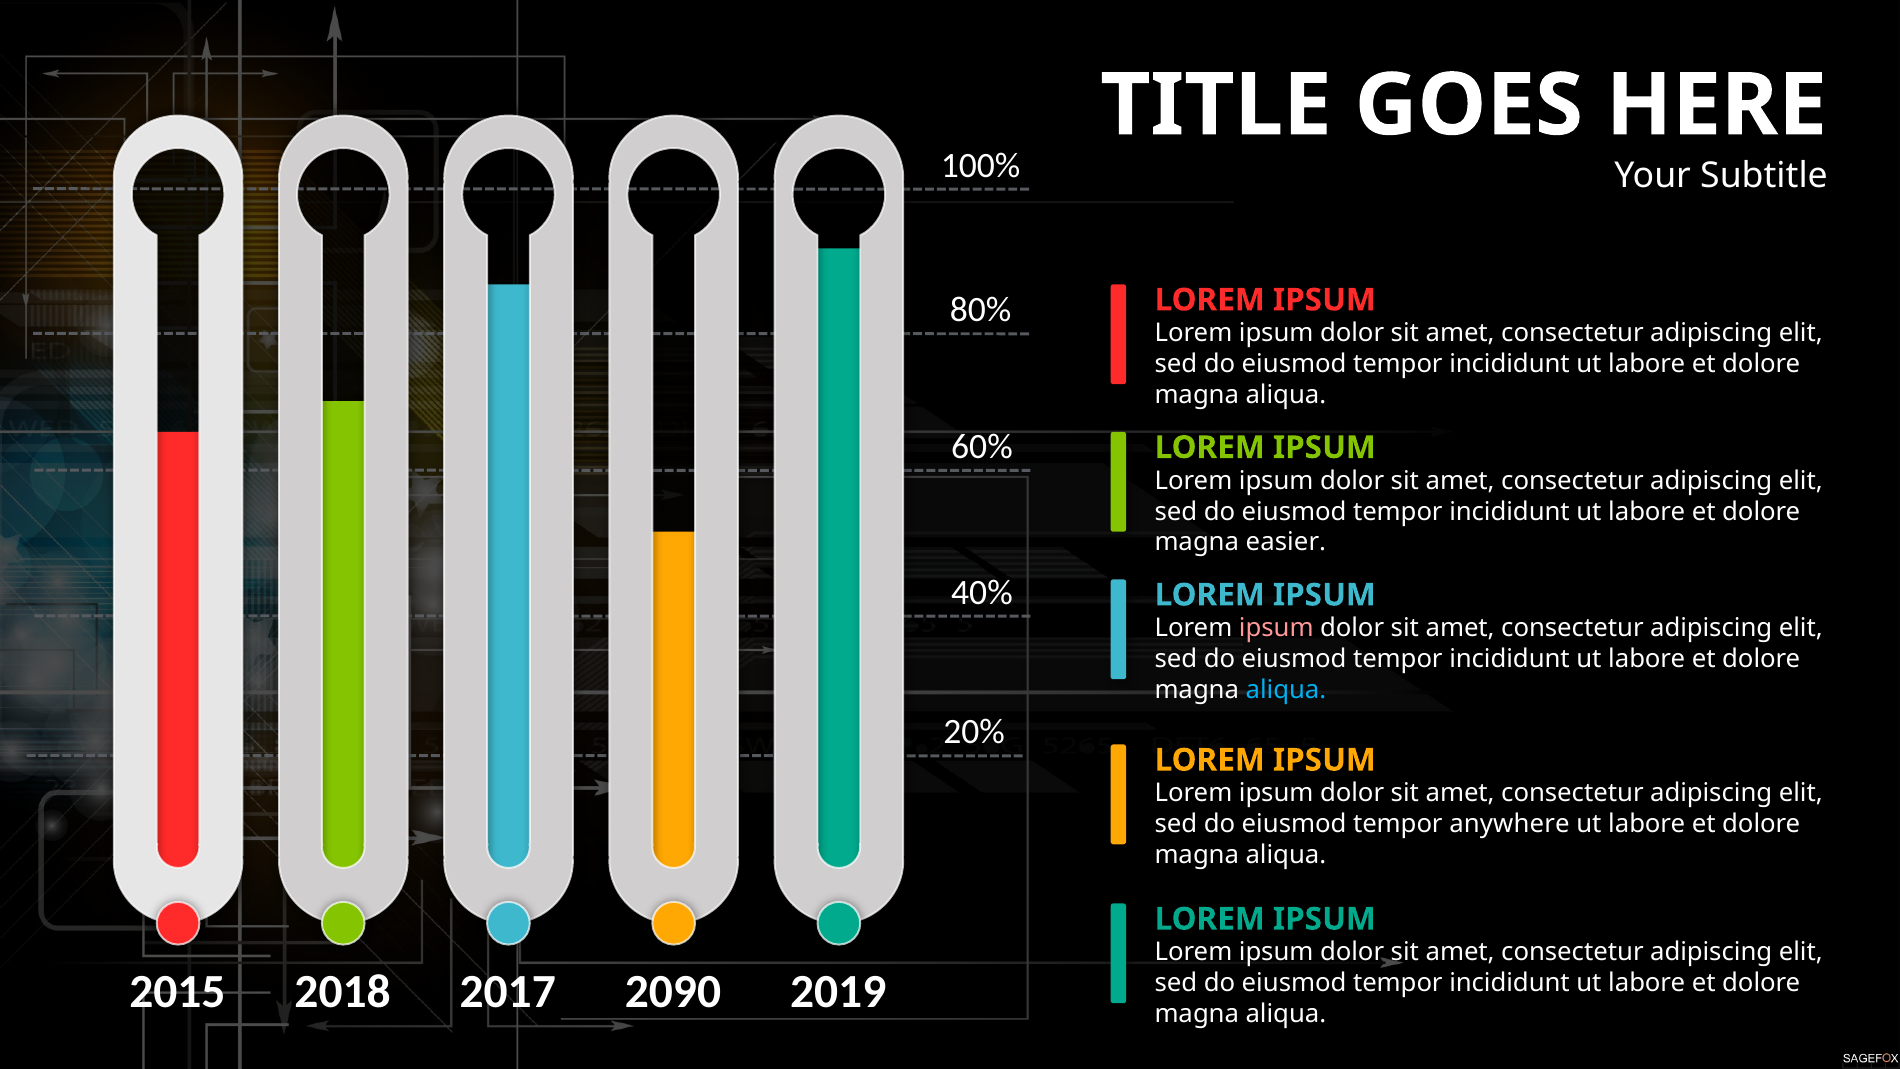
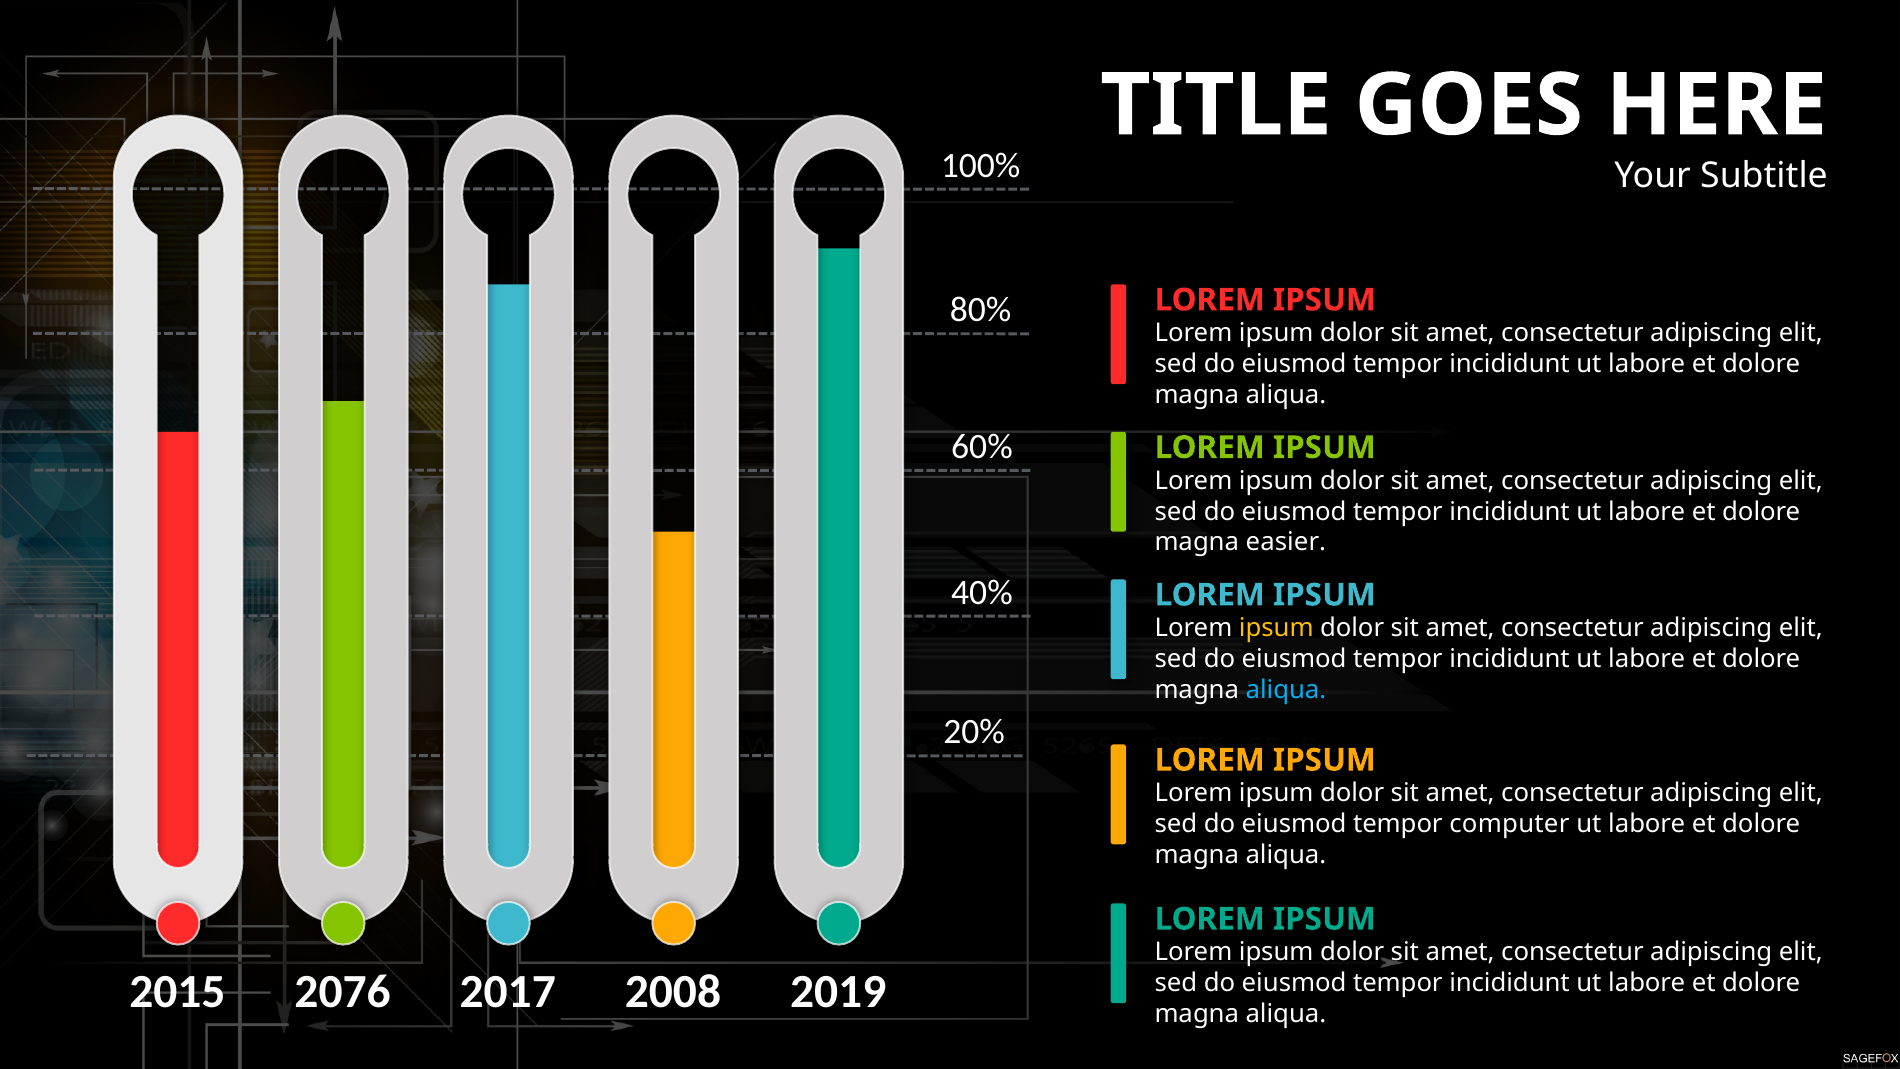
ipsum at (1276, 628) colour: pink -> yellow
anywhere: anywhere -> computer
2018: 2018 -> 2076
2090: 2090 -> 2008
